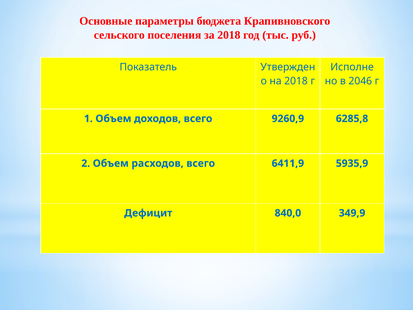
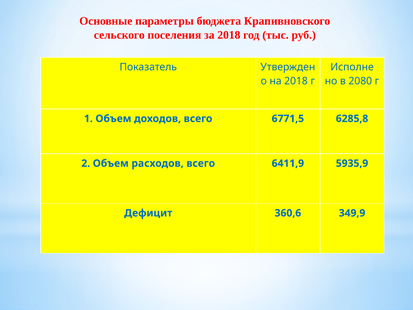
2046: 2046 -> 2080
9260,9: 9260,9 -> 6771,5
840,0: 840,0 -> 360,6
